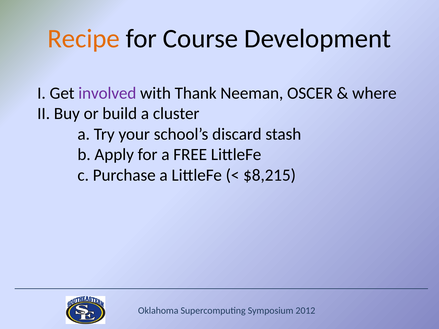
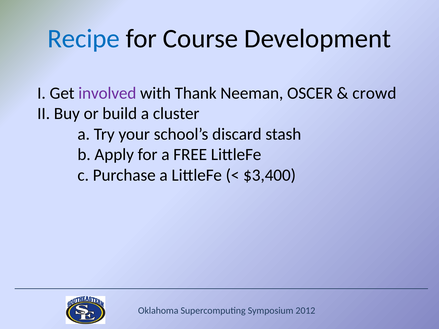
Recipe colour: orange -> blue
where: where -> crowd
$8,215: $8,215 -> $3,400
